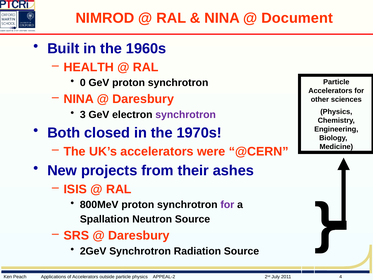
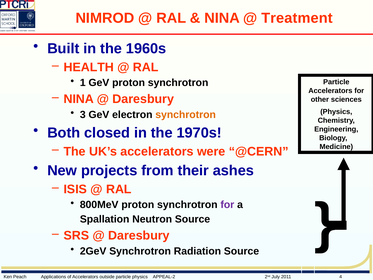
Document: Document -> Treatment
0: 0 -> 1
synchrotron at (186, 115) colour: purple -> orange
